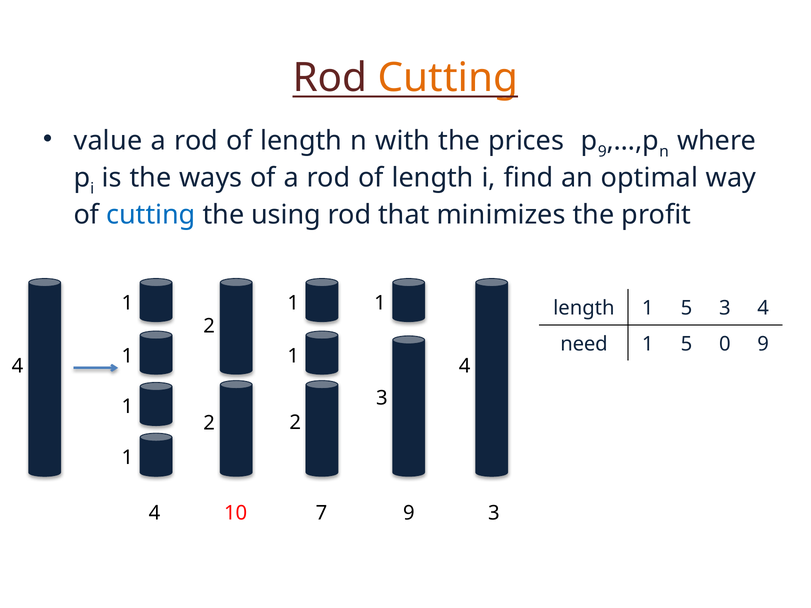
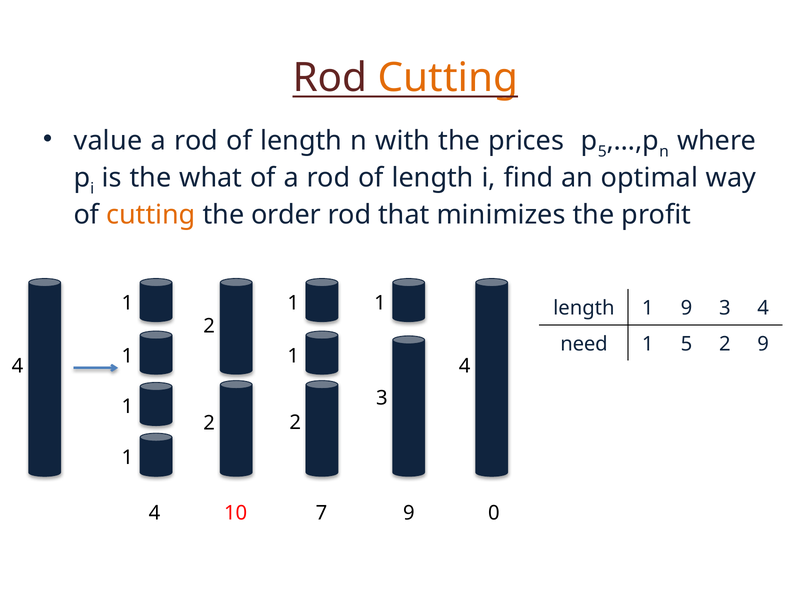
9 at (602, 151): 9 -> 5
ways: ways -> what
cutting at (151, 215) colour: blue -> orange
using: using -> order
length 1 5: 5 -> 9
5 0: 0 -> 2
7 3: 3 -> 0
